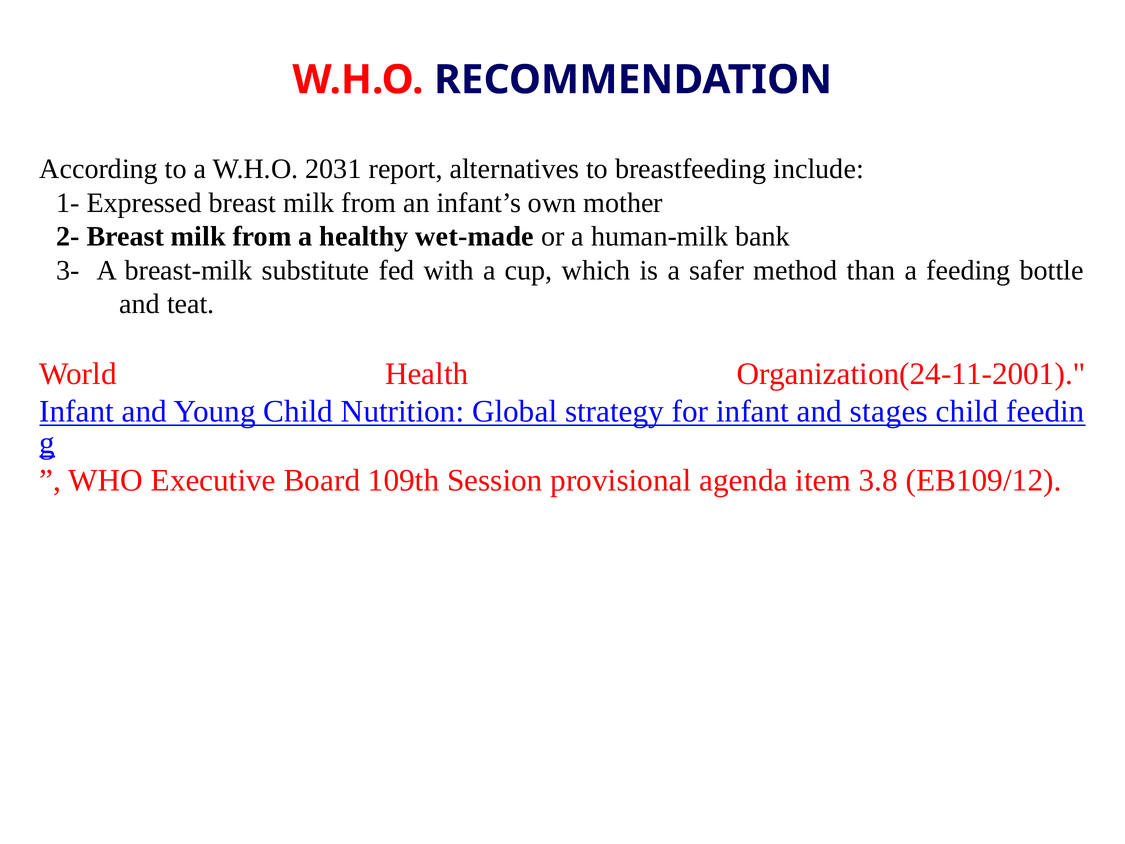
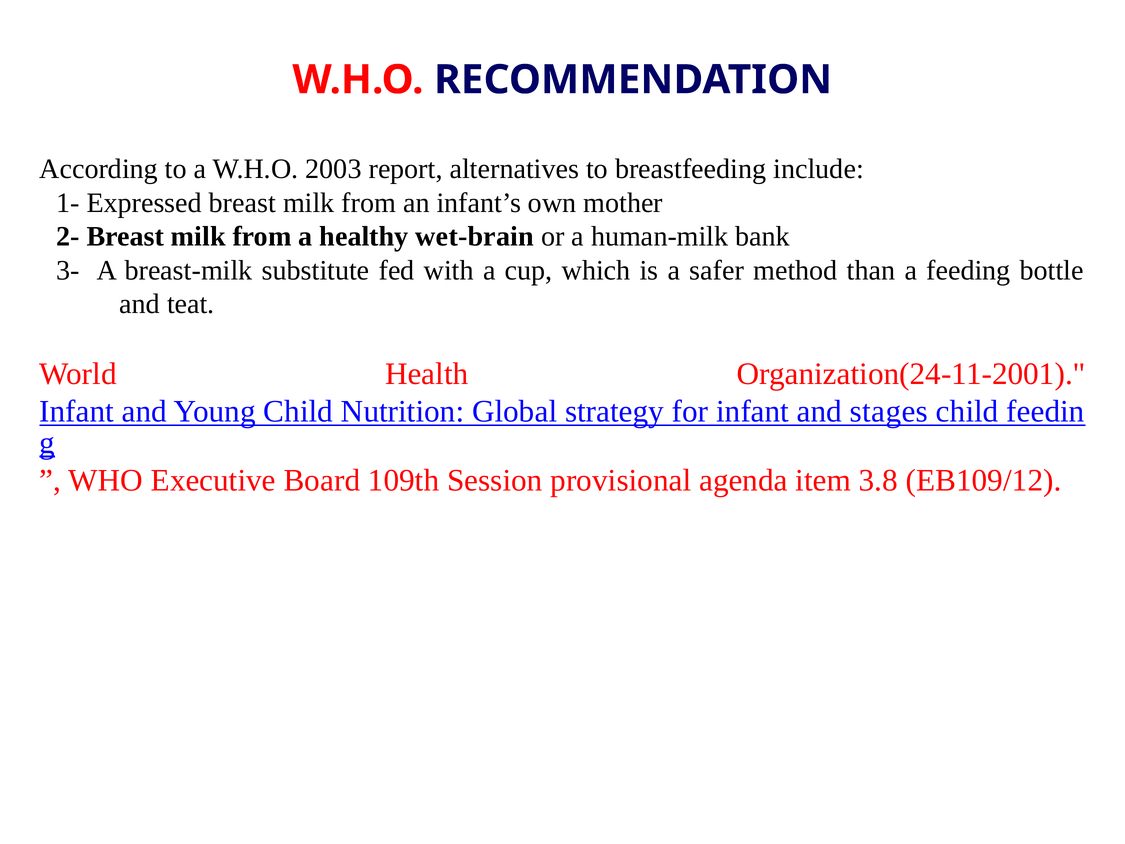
2031: 2031 -> 2003
wet-made: wet-made -> wet-brain
